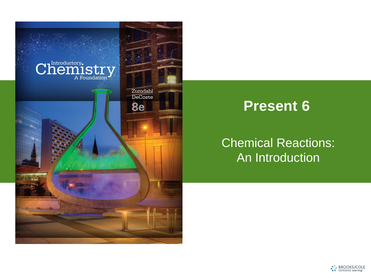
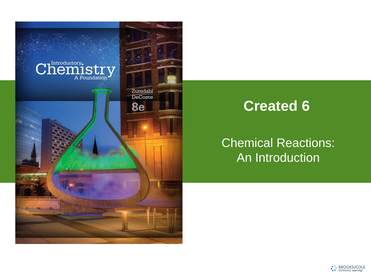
Present: Present -> Created
